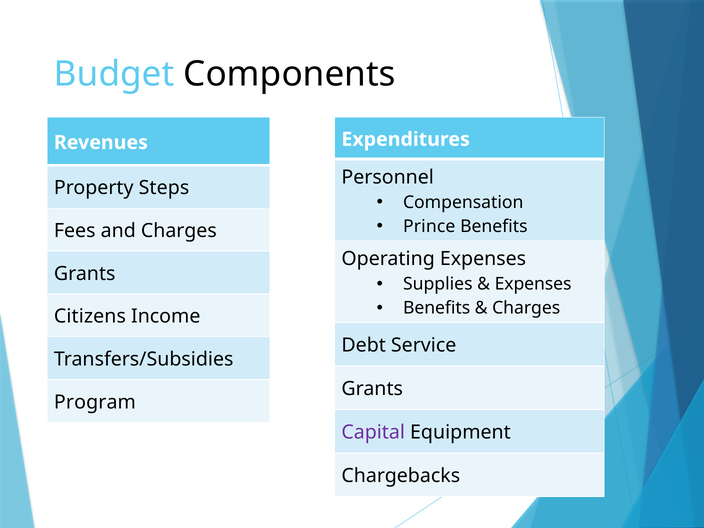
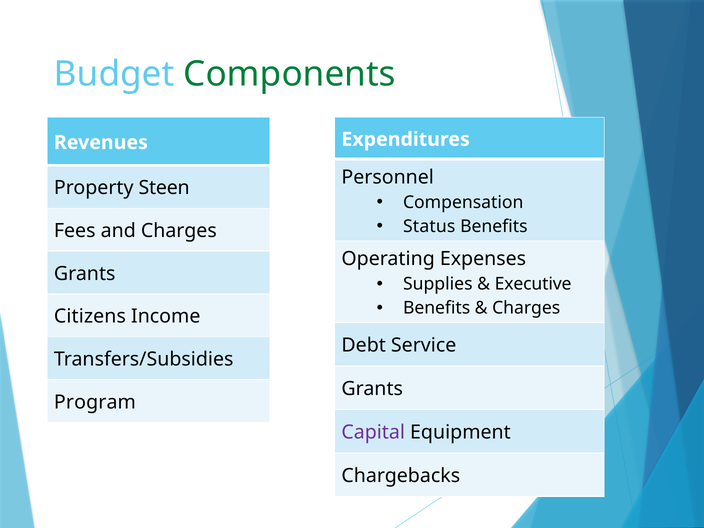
Components colour: black -> green
Steps: Steps -> Steen
Prince: Prince -> Status
Expenses at (533, 284): Expenses -> Executive
